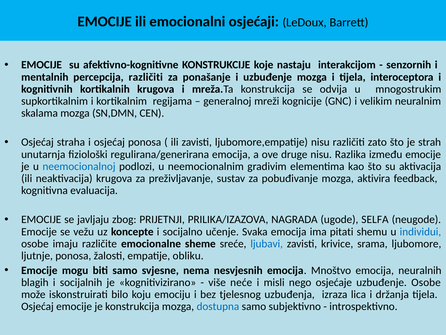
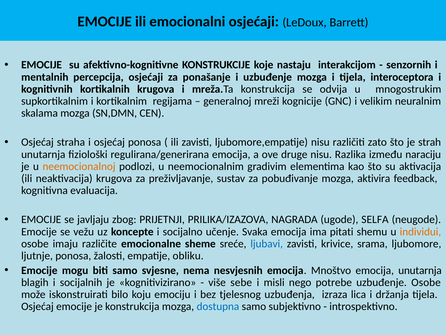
percepcija različiti: različiti -> osjećaji
između emocije: emocije -> naraciju
neemocionalnoj colour: blue -> orange
individui colour: blue -> orange
emocija neuralnih: neuralnih -> unutarnja
neće: neće -> sebe
osjećaje: osjećaje -> potrebe
